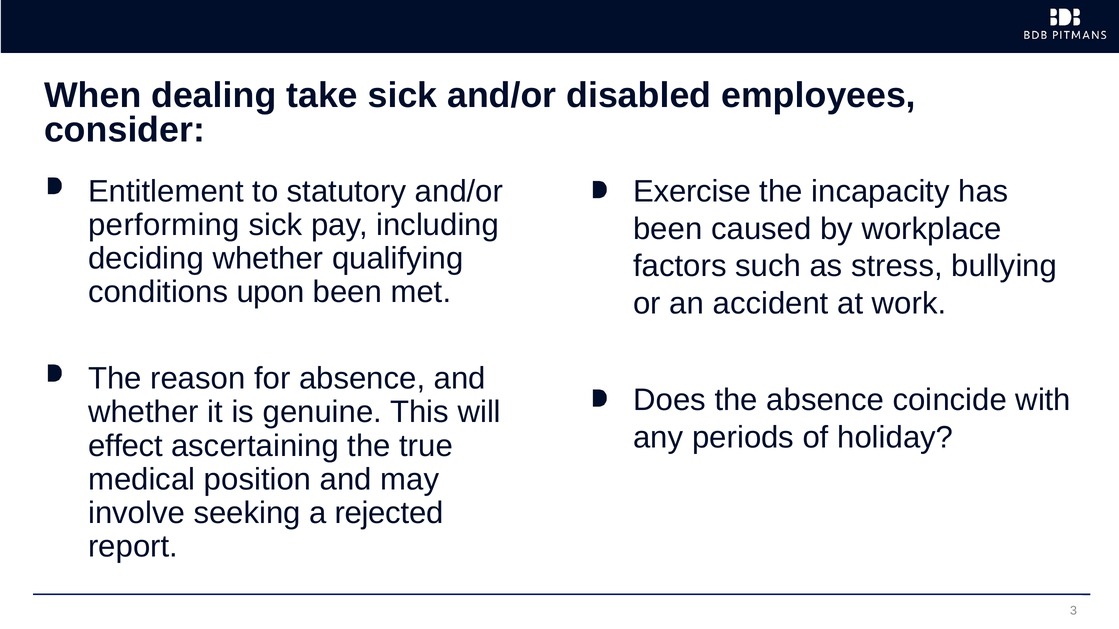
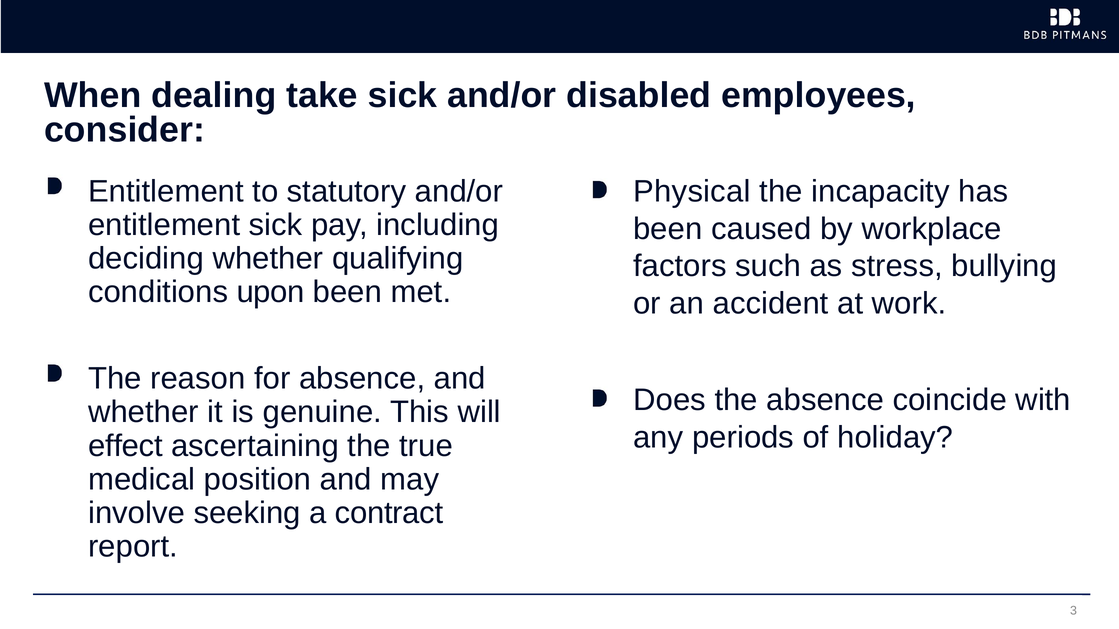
Exercise: Exercise -> Physical
performing at (164, 225): performing -> entitlement
rejected: rejected -> contract
